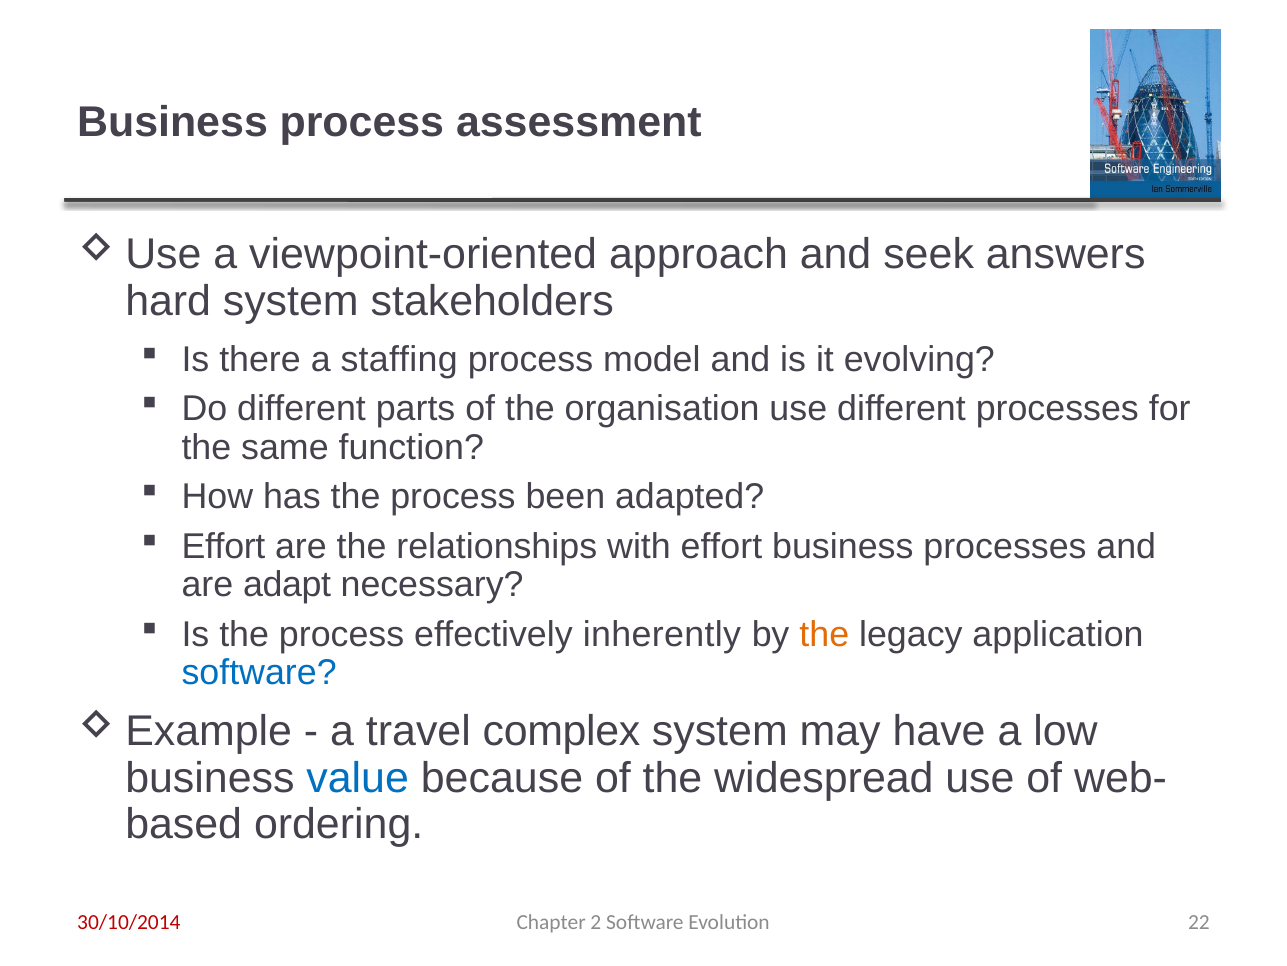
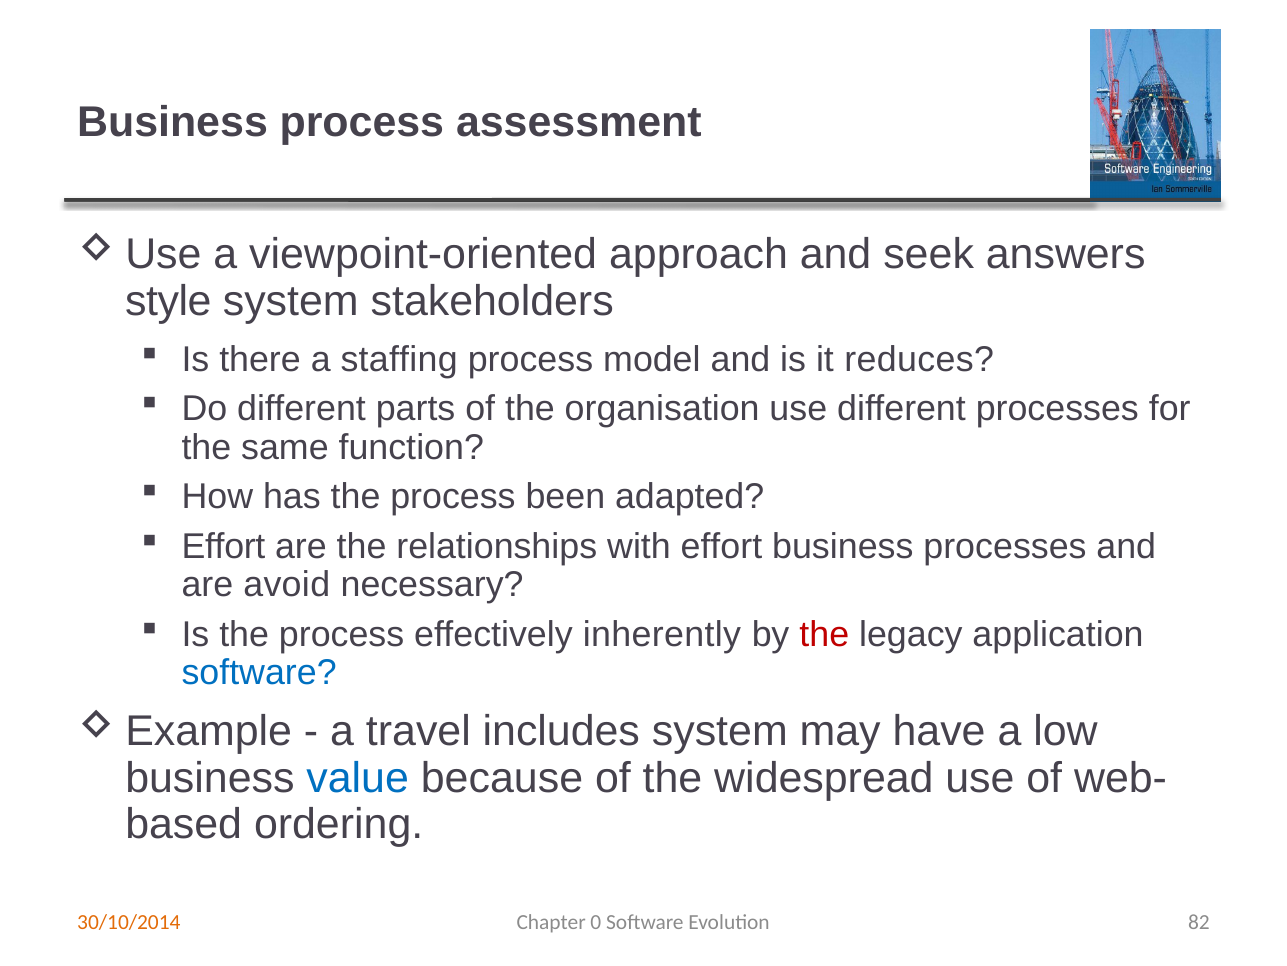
hard: hard -> style
evolving: evolving -> reduces
adapt: adapt -> avoid
the at (824, 634) colour: orange -> red
complex: complex -> includes
2: 2 -> 0
22: 22 -> 82
30/10/2014 colour: red -> orange
